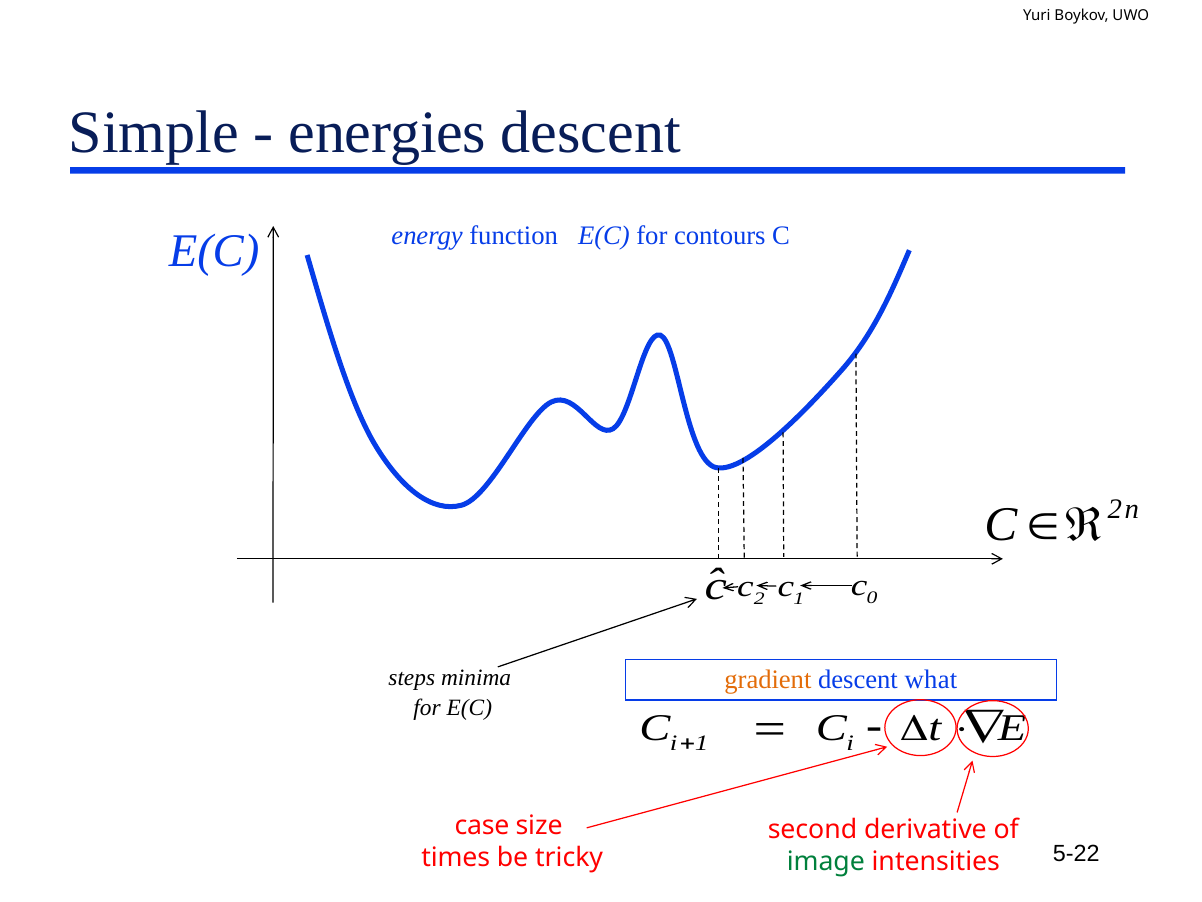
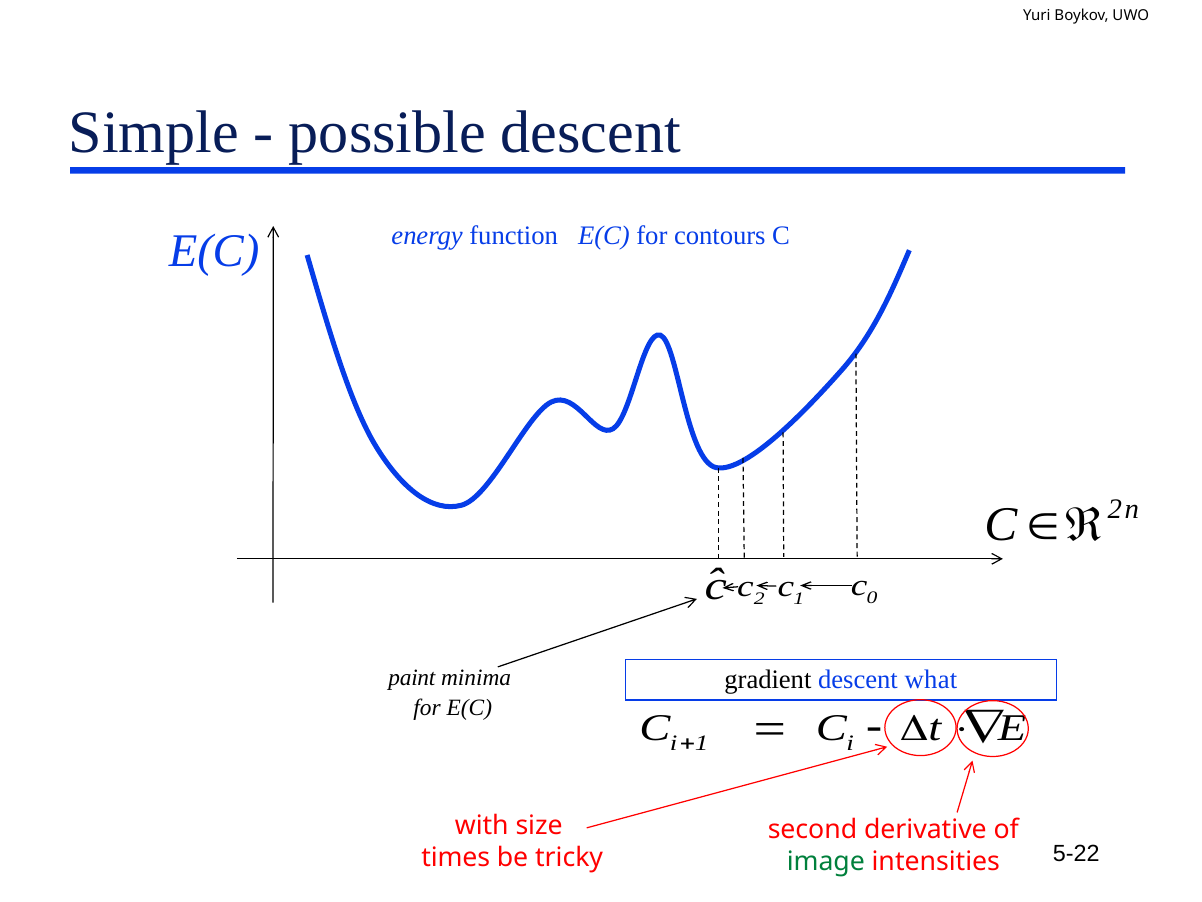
energies: energies -> possible
steps: steps -> paint
gradient colour: orange -> black
case: case -> with
